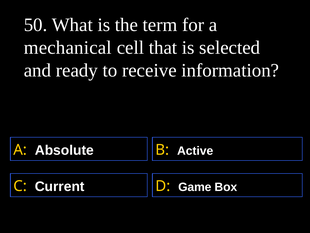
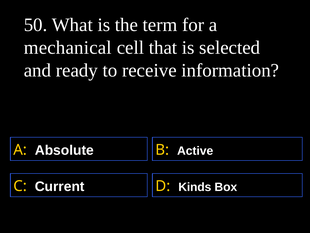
Game: Game -> Kinds
